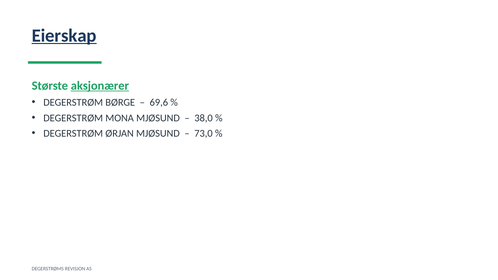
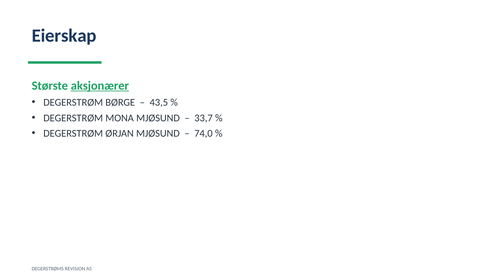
Eierskap underline: present -> none
69,6: 69,6 -> 43,5
38,0: 38,0 -> 33,7
73,0: 73,0 -> 74,0
